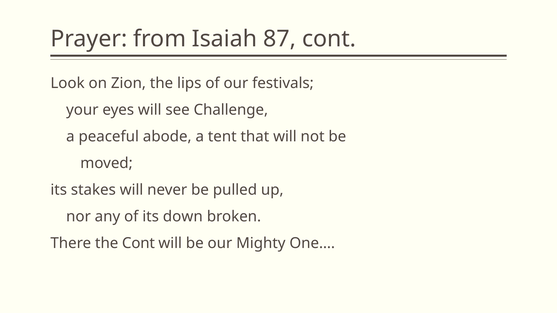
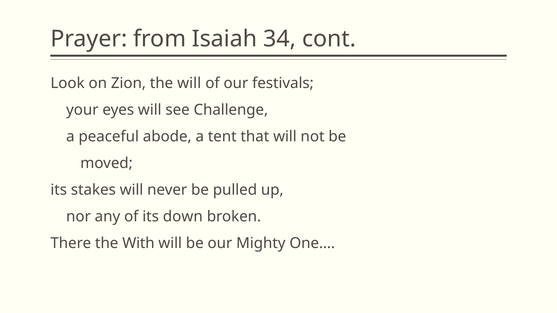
87: 87 -> 34
the lips: lips -> will
the Cont: Cont -> With
